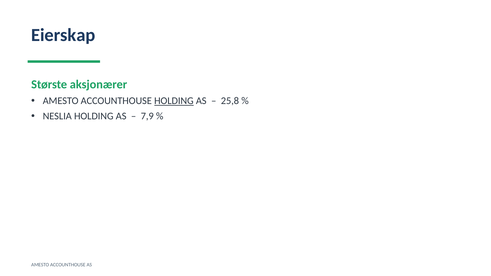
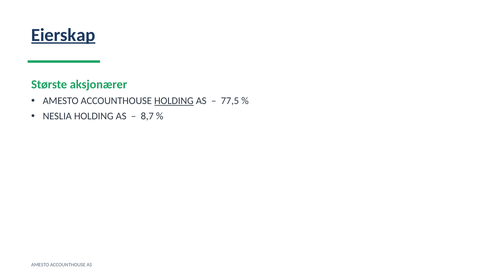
Eierskap underline: none -> present
25,8: 25,8 -> 77,5
7,9: 7,9 -> 8,7
